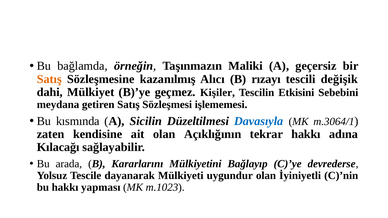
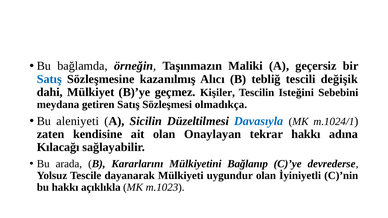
Satış at (49, 79) colour: orange -> blue
rızayı: rızayı -> tebliğ
Etkisini: Etkisini -> Isteğini
işlememesi: işlememesi -> olmadıkça
kısmında: kısmında -> aleniyeti
m.3064/1: m.3064/1 -> m.1024/1
Açıklığının: Açıklığının -> Onaylayan
Bağlayıp: Bağlayıp -> Bağlanıp
yapması: yapması -> açıklıkla
